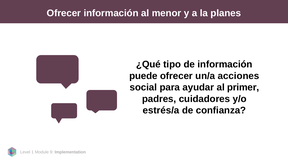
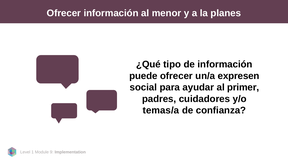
acciones: acciones -> expresen
estrés/a: estrés/a -> temas/a
